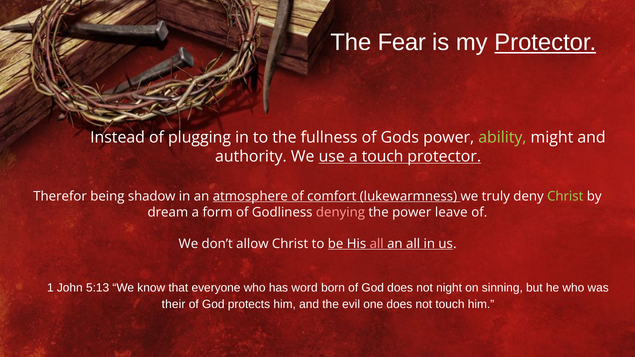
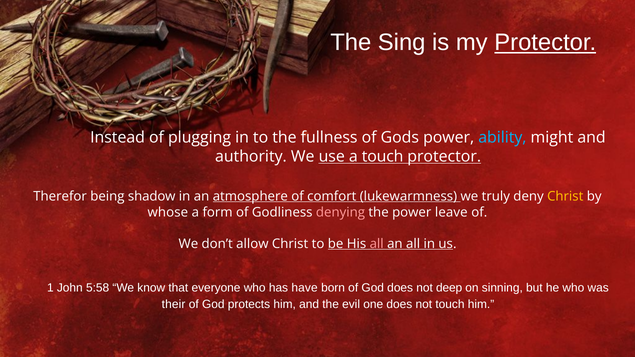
Fear: Fear -> Sing
ability colour: light green -> light blue
Christ at (565, 196) colour: light green -> yellow
dream: dream -> whose
5:13: 5:13 -> 5:58
word: word -> have
night: night -> deep
